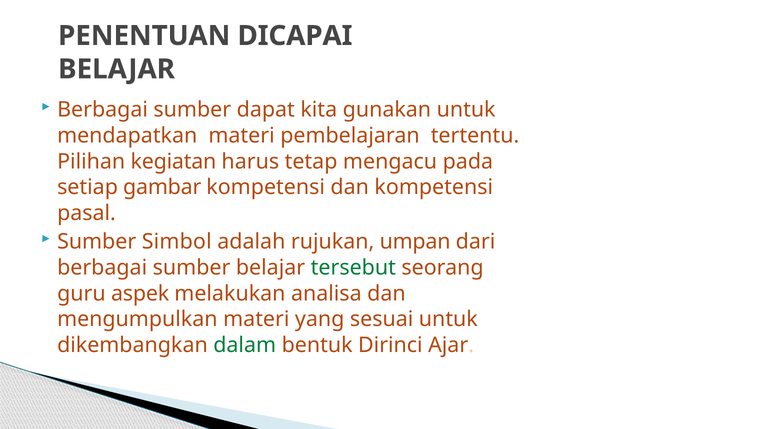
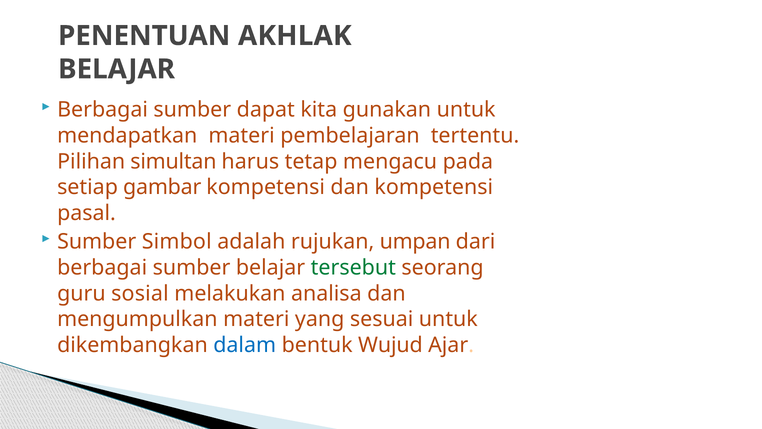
DICAPAI: DICAPAI -> AKHLAK
kegiatan: kegiatan -> simultan
aspek: aspek -> sosial
dalam colour: green -> blue
Dirinci: Dirinci -> Wujud
